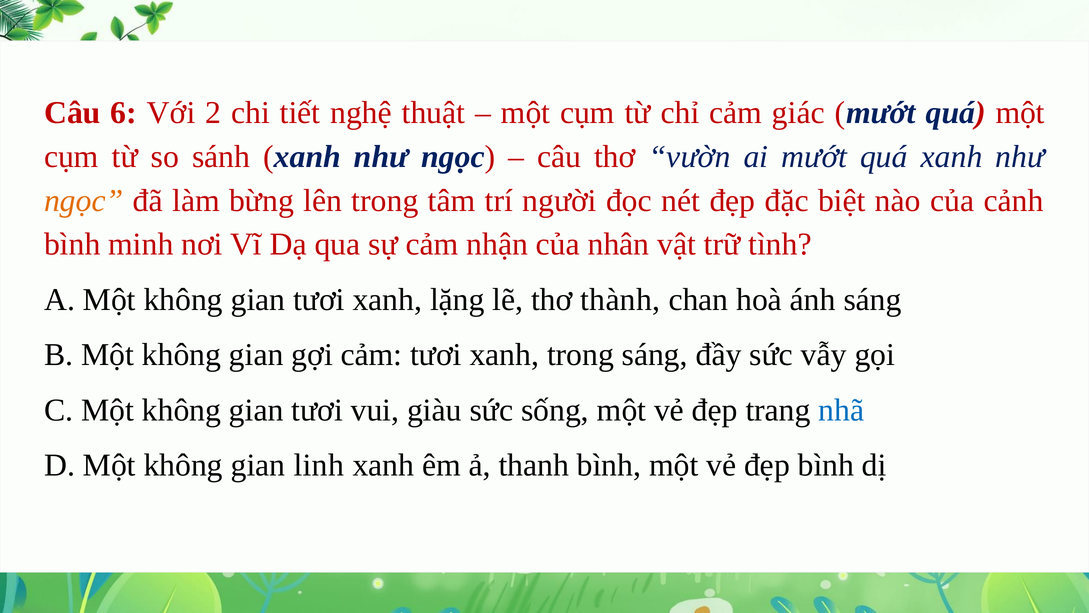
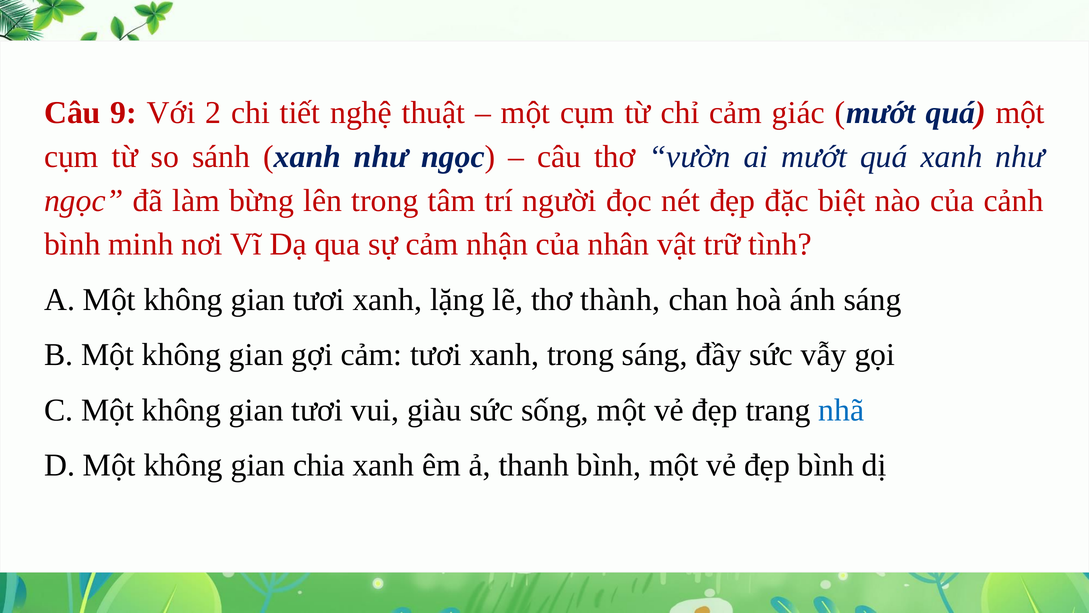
6: 6 -> 9
ngọc at (84, 200) colour: orange -> red
linh: linh -> chia
